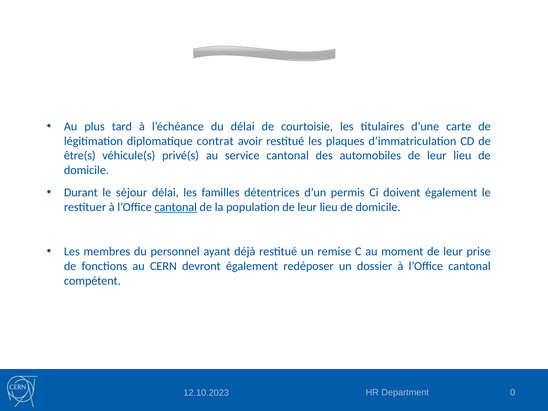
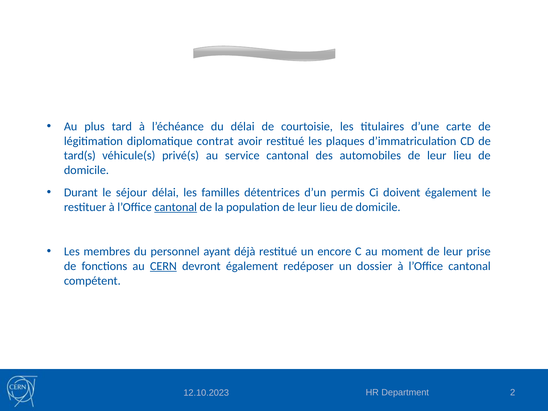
être(s: être(s -> tard(s
remise: remise -> encore
CERN underline: none -> present
0: 0 -> 2
